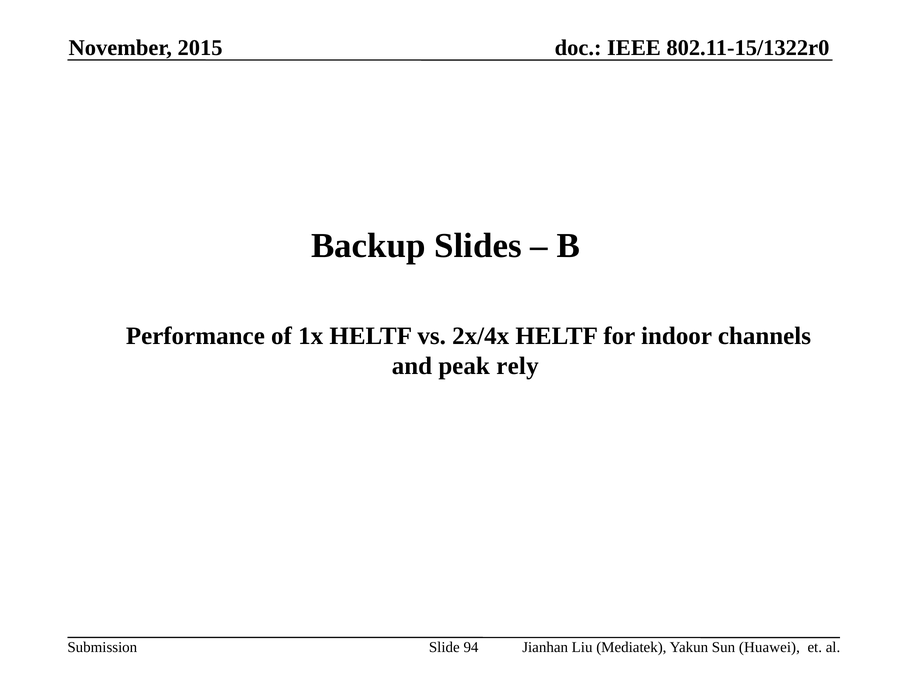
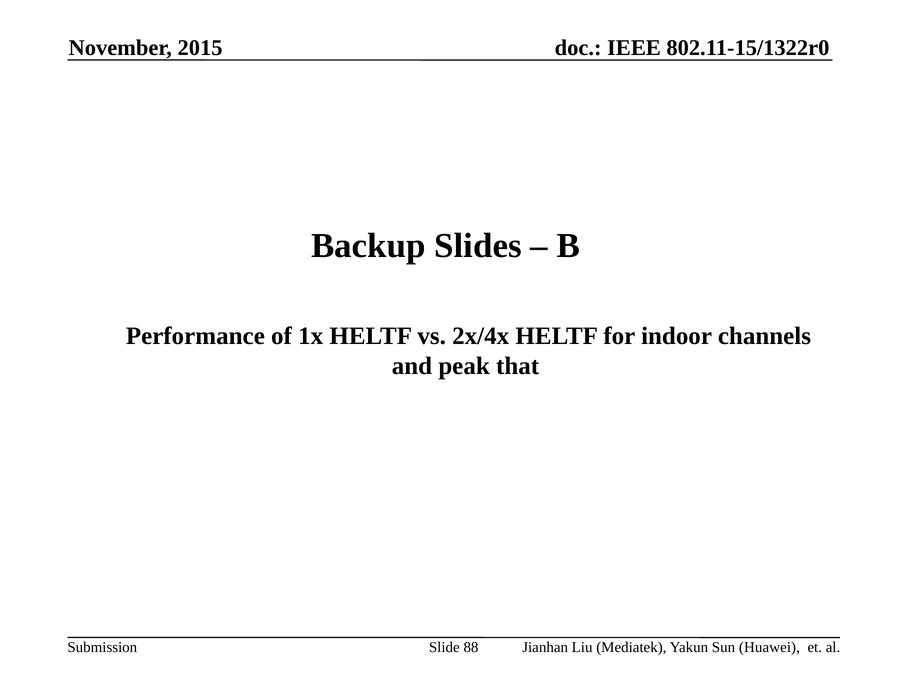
rely: rely -> that
94: 94 -> 88
